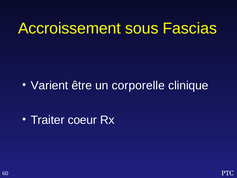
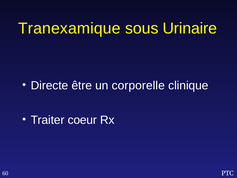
Accroissement: Accroissement -> Tranexamique
Fascias: Fascias -> Urinaire
Varient: Varient -> Directe
